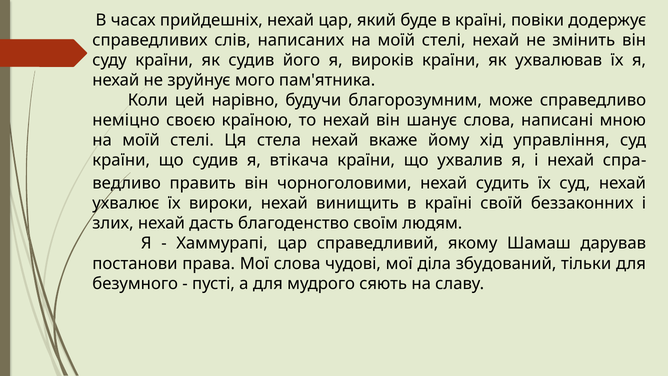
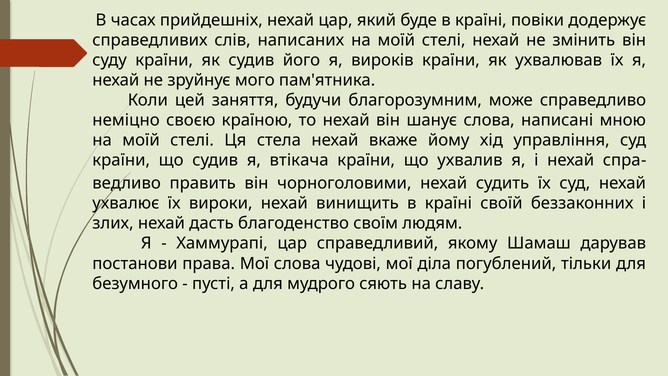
нарівно: нарівно -> заняття
збудований: збудований -> погублений
